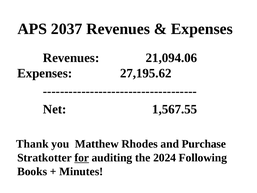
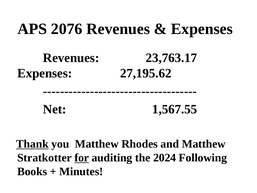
2037: 2037 -> 2076
21,094.06: 21,094.06 -> 23,763.17
Thank underline: none -> present
and Purchase: Purchase -> Matthew
